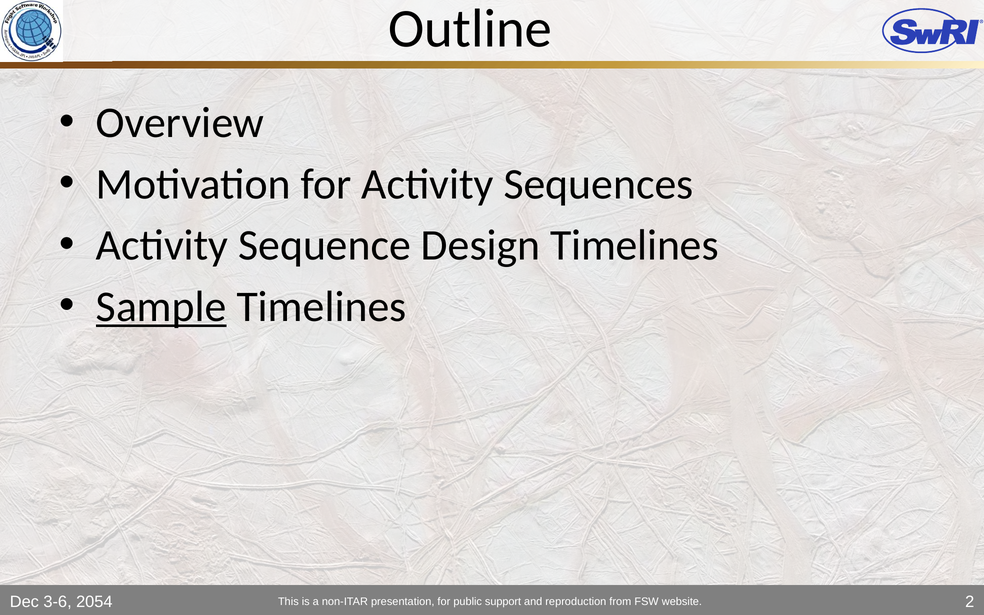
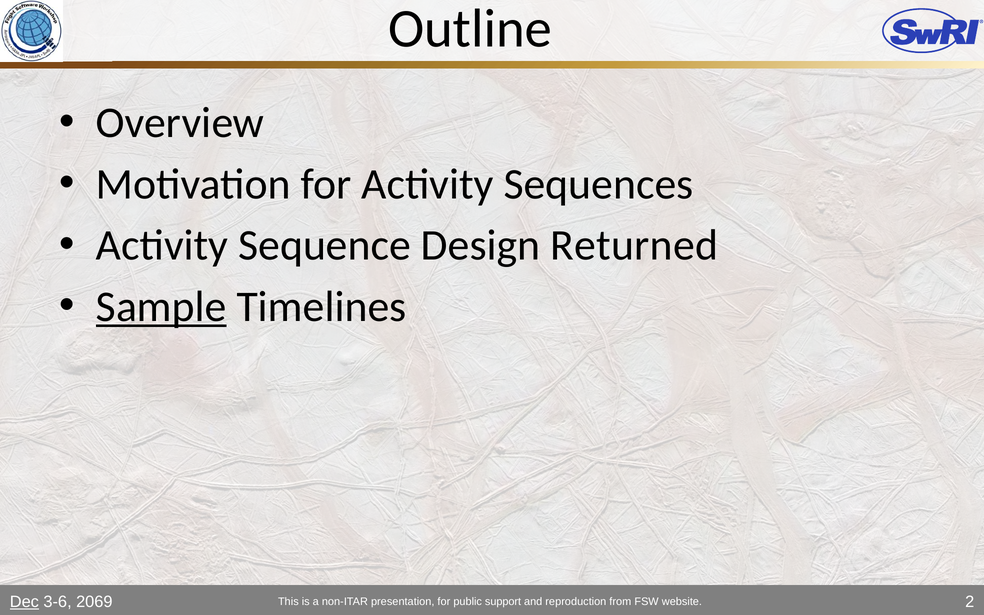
Design Timelines: Timelines -> Returned
Dec underline: none -> present
2054: 2054 -> 2069
